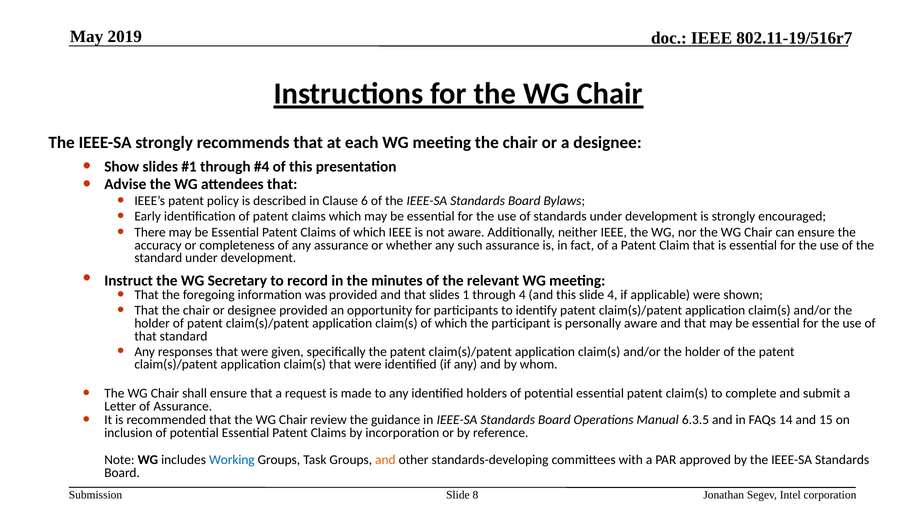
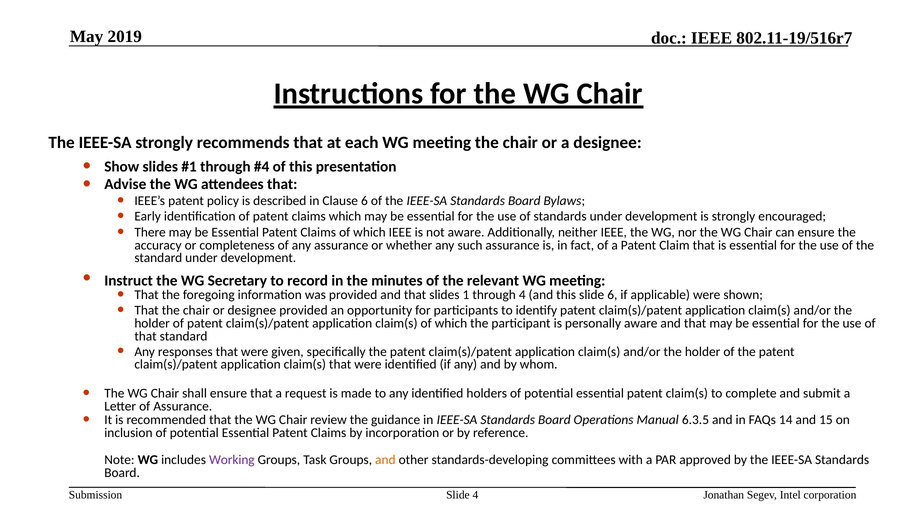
slide 4: 4 -> 6
Working colour: blue -> purple
Slide 8: 8 -> 4
